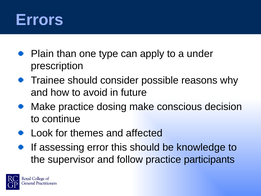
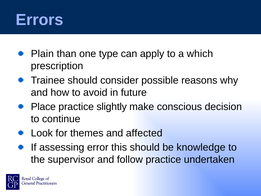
under: under -> which
Make at (43, 107): Make -> Place
dosing: dosing -> slightly
participants: participants -> undertaken
